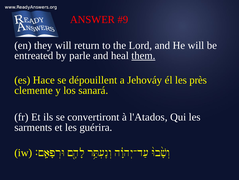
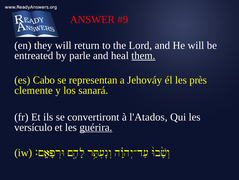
Hace: Hace -> Cabo
dépouillent: dépouillent -> representan
sarments: sarments -> versículo
guérira underline: none -> present
